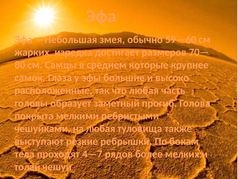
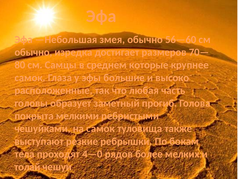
59—60: 59—60 -> 56—60
жарких at (33, 52): жарких -> обычно
на любая: любая -> самок
4—7: 4—7 -> 4—0
